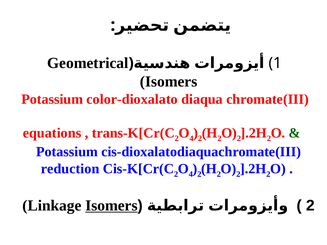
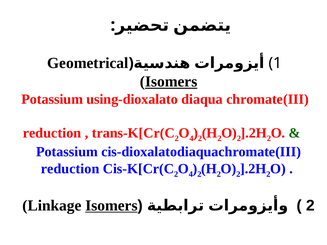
Isomers at (171, 82) underline: none -> present
color-dioxalato: color-dioxalato -> using-dioxalato
equations at (52, 133): equations -> reduction
